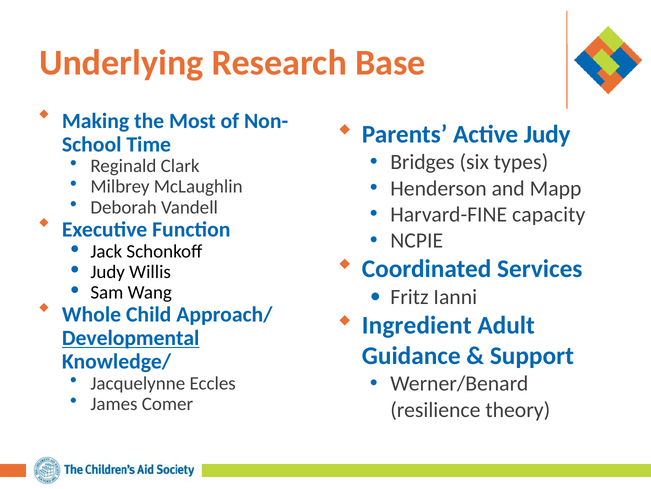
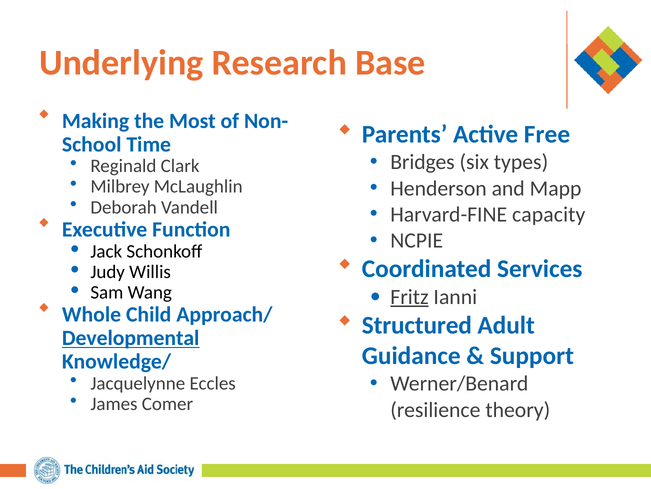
Active Judy: Judy -> Free
Fritz underline: none -> present
Ingredient: Ingredient -> Structured
